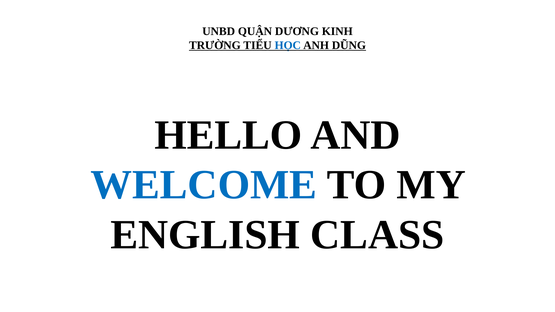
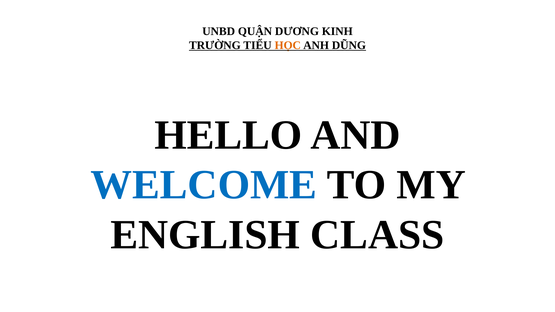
HỌC colour: blue -> orange
